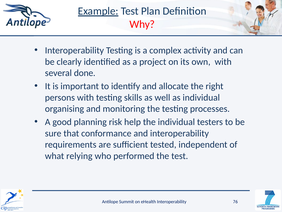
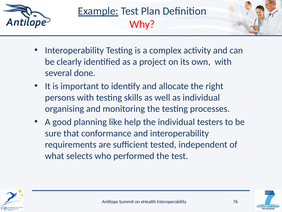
risk: risk -> like
relying: relying -> selects
